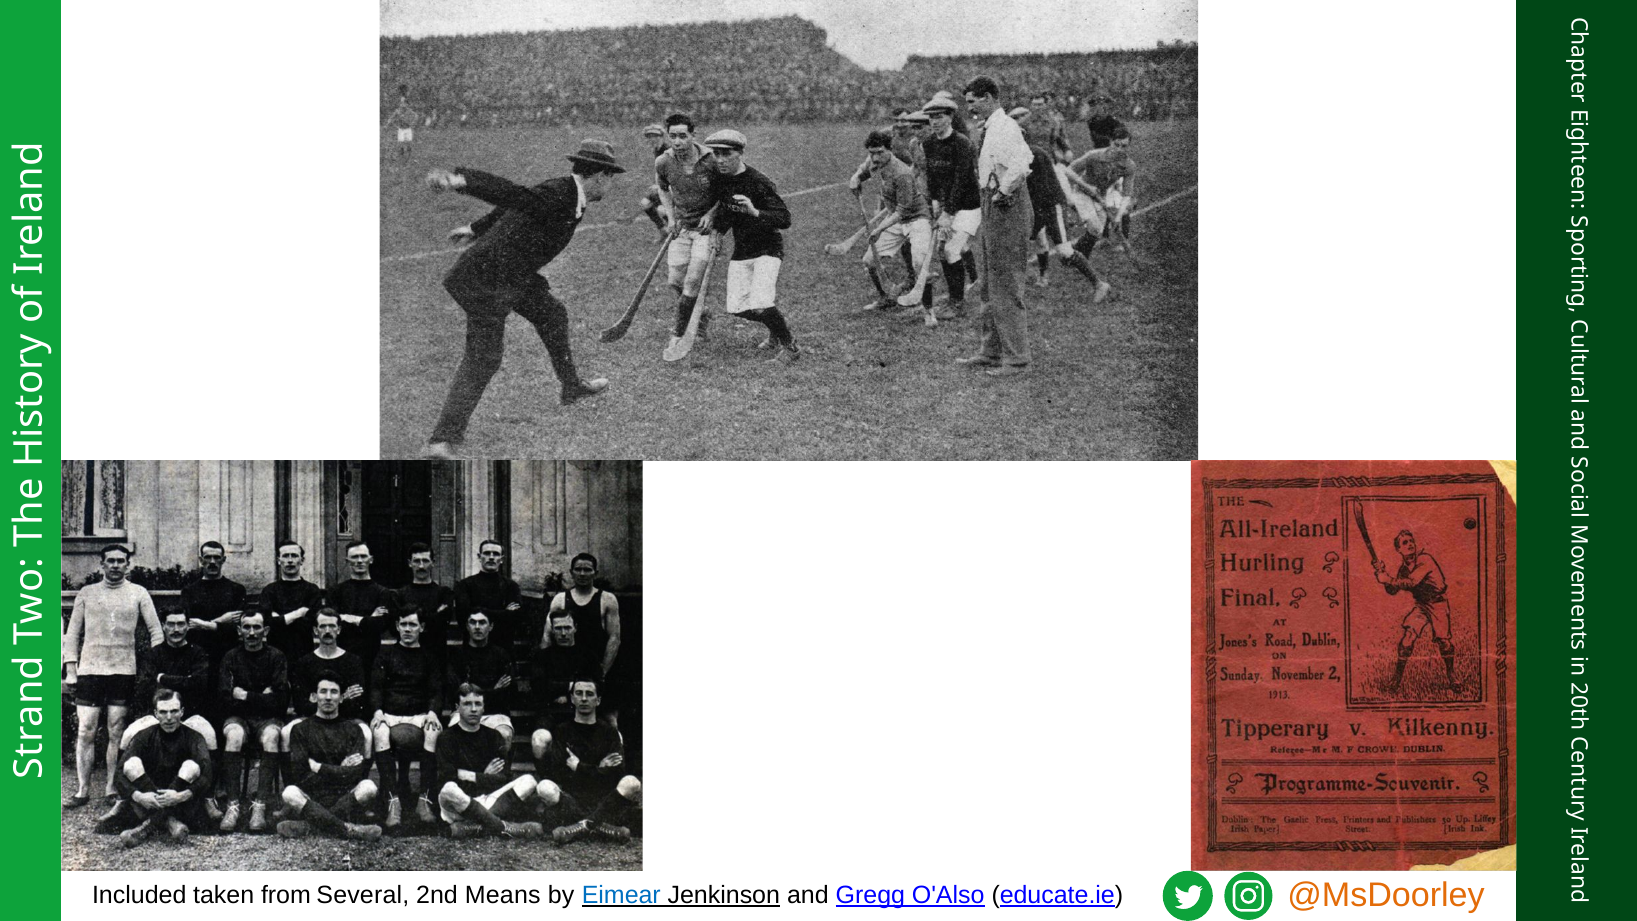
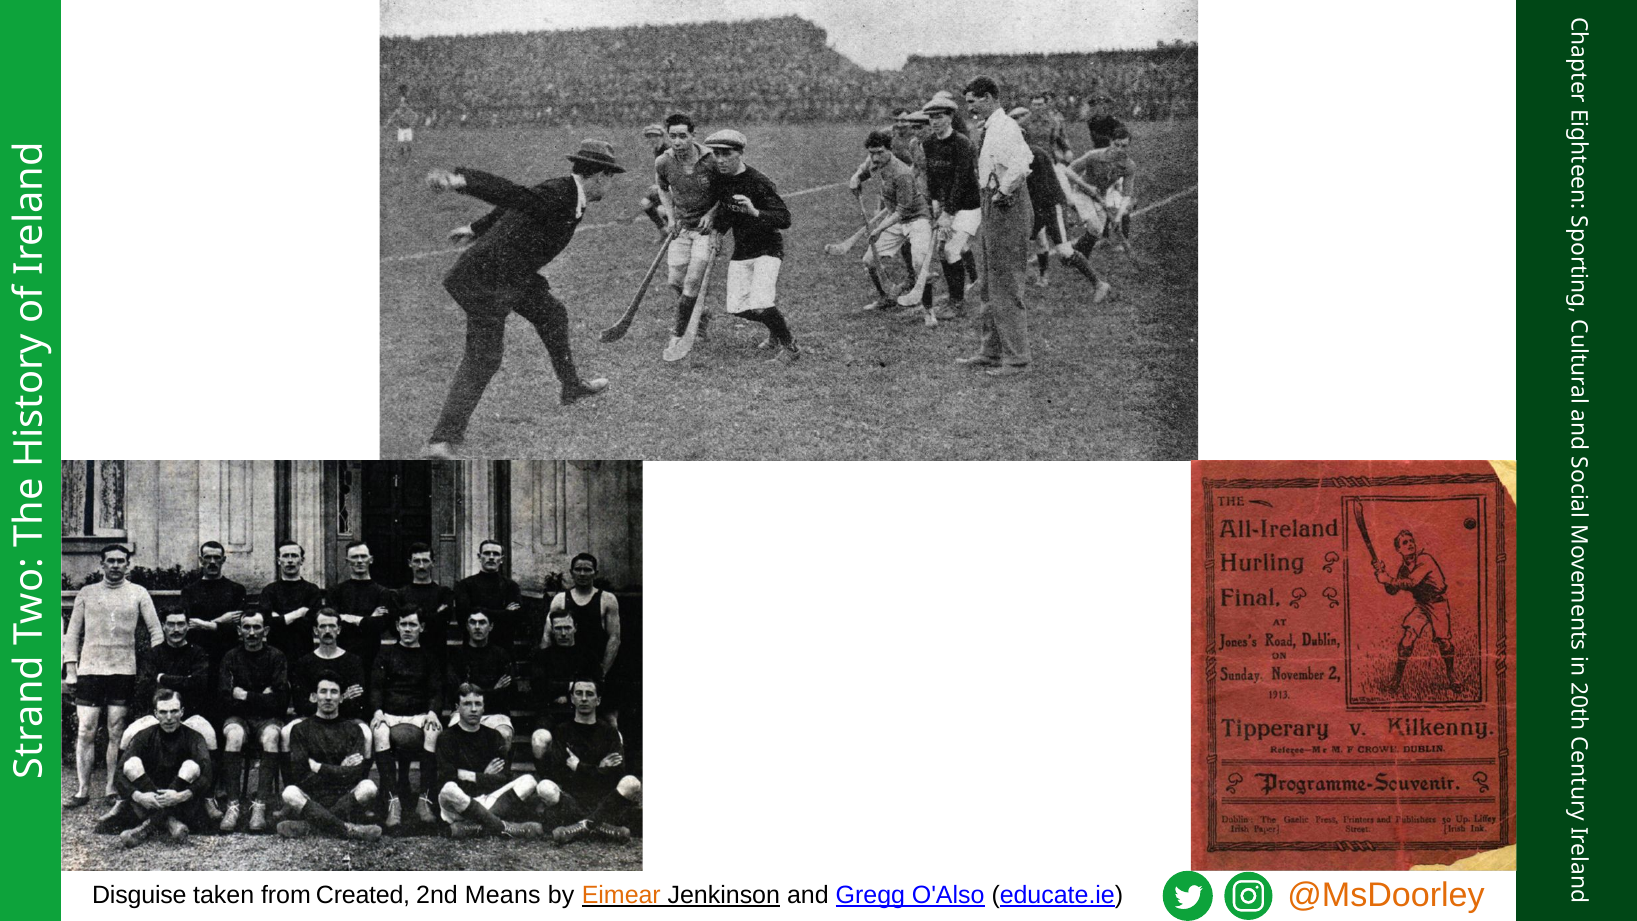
Included: Included -> Disguise
Several: Several -> Created
Eimear colour: blue -> orange
